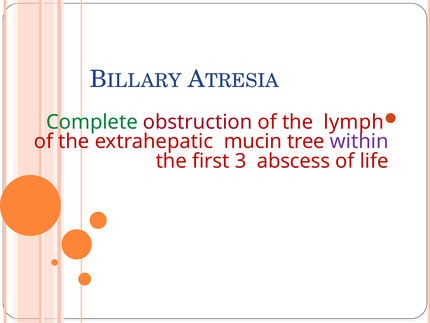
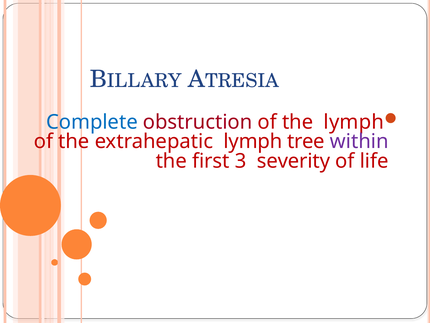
Complete colour: green -> blue
extrahepatic mucin: mucin -> lymph
abscess: abscess -> severity
